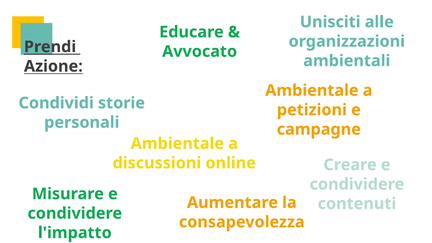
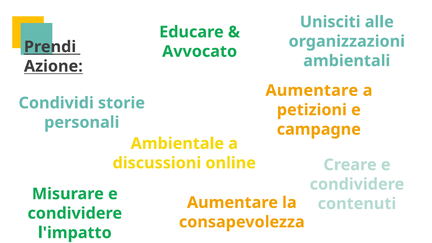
Ambientale at (312, 90): Ambientale -> Aumentare
